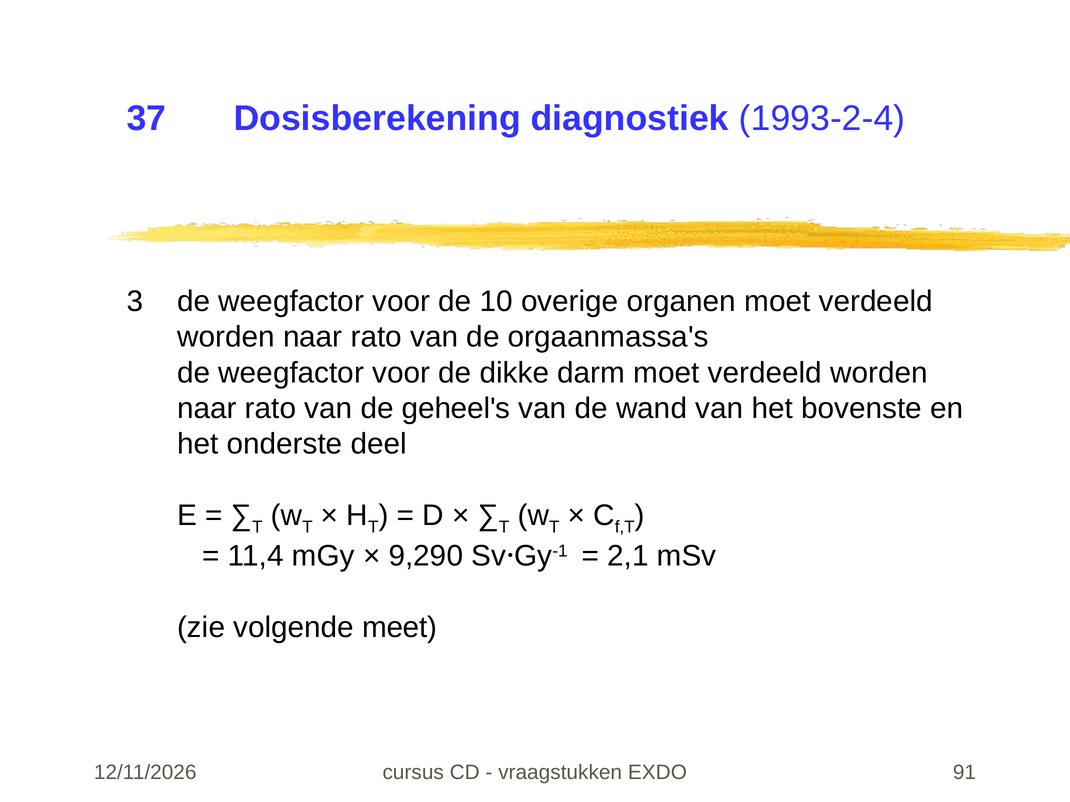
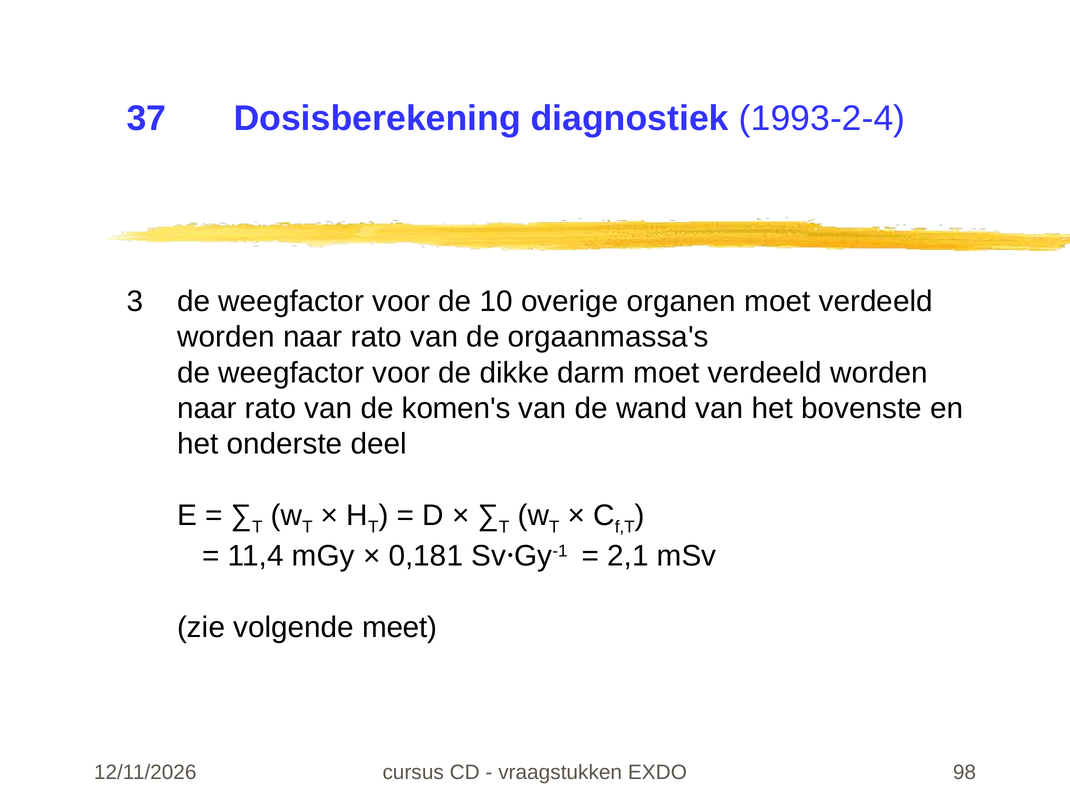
geheel's: geheel's -> komen's
9,290: 9,290 -> 0,181
91: 91 -> 98
